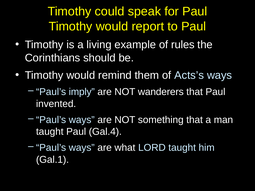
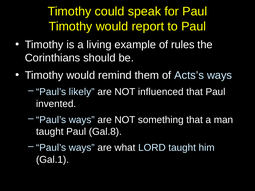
imply: imply -> likely
wanderers: wanderers -> influenced
Gal.4: Gal.4 -> Gal.8
